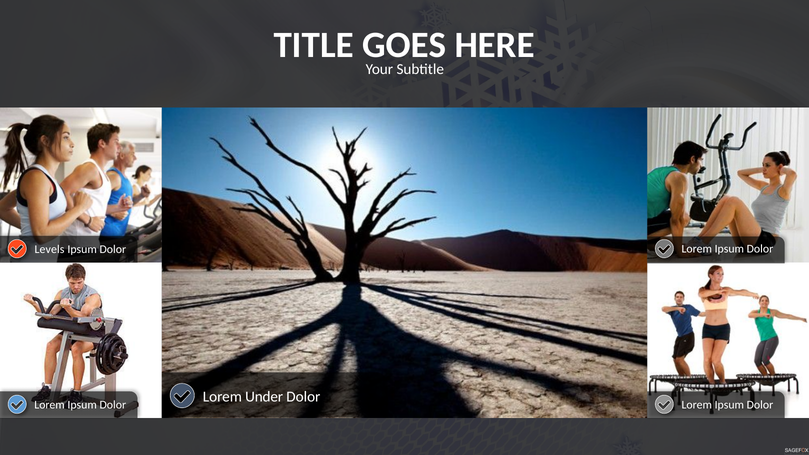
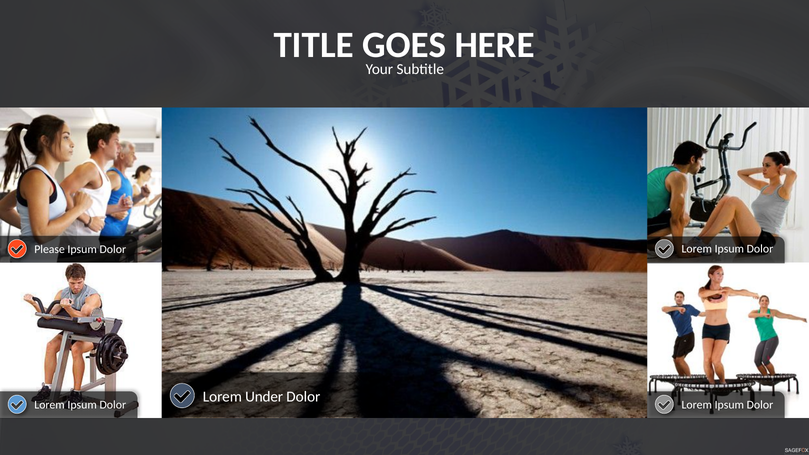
Levels: Levels -> Please
